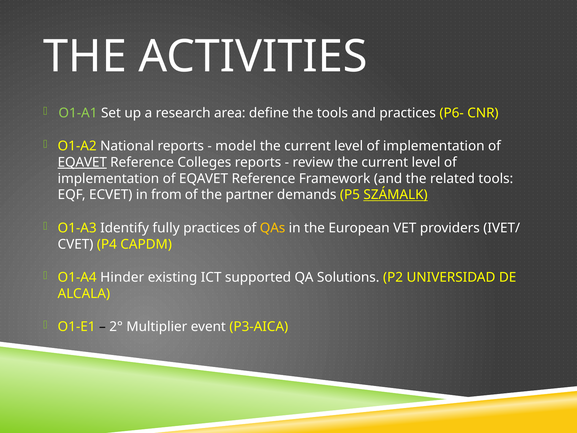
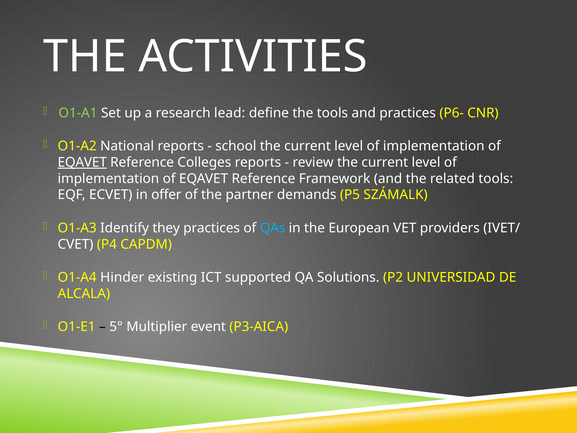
area: area -> lead
model: model -> school
from: from -> offer
SZÁMALK underline: present -> none
fully: fully -> they
QAs colour: yellow -> light blue
2°: 2° -> 5°
